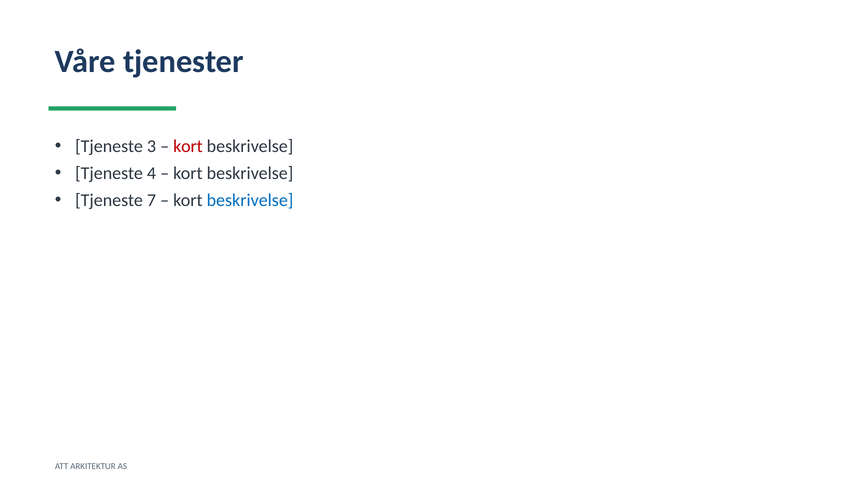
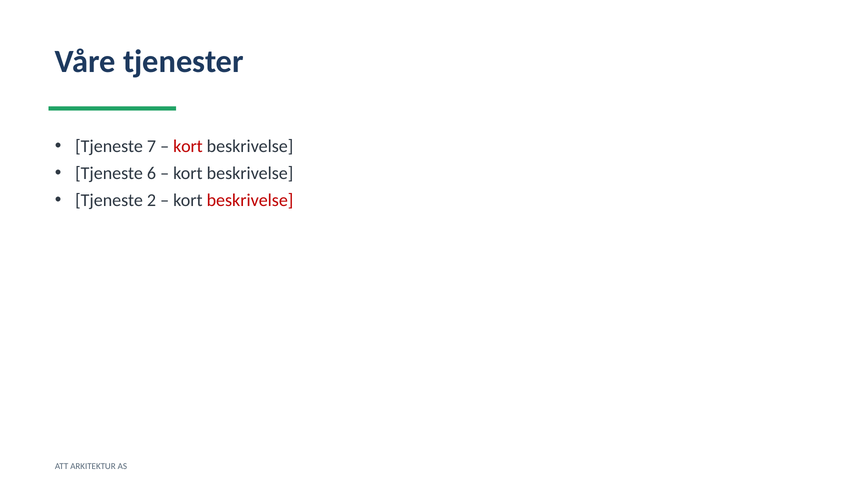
3: 3 -> 7
4: 4 -> 6
7: 7 -> 2
beskrivelse at (250, 200) colour: blue -> red
